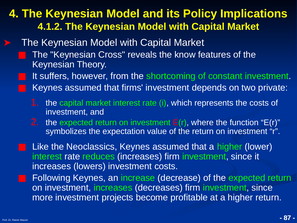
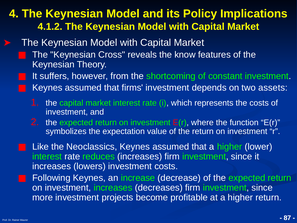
private: private -> assets
